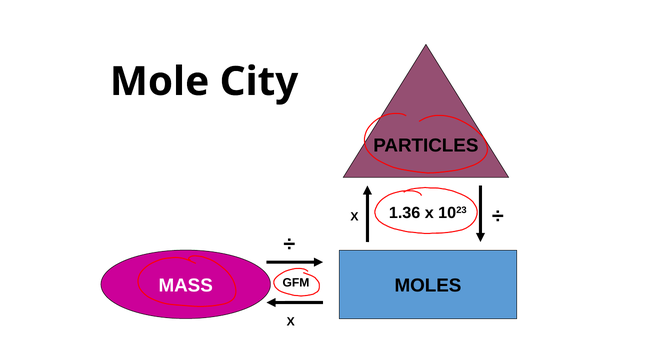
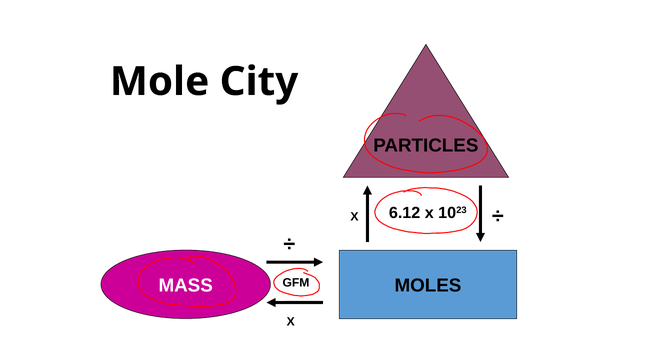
1.36: 1.36 -> 6.12
